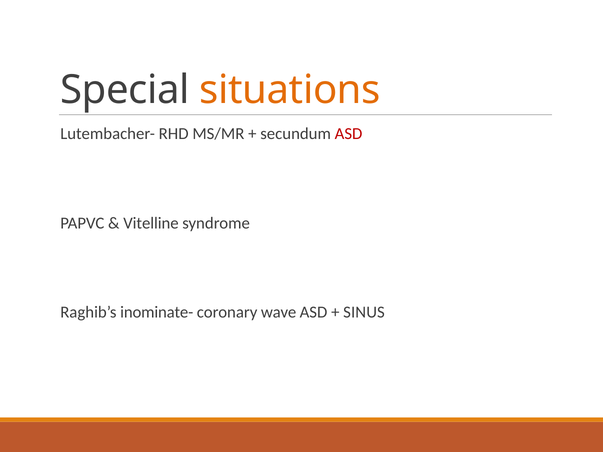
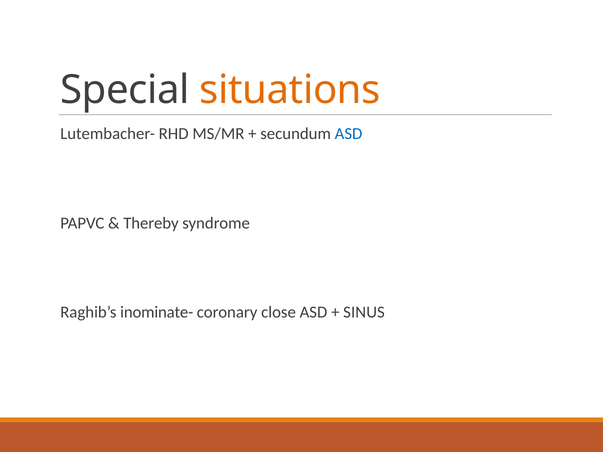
ASD at (349, 134) colour: red -> blue
Vitelline: Vitelline -> Thereby
wave: wave -> close
